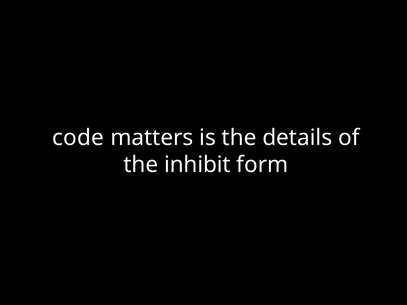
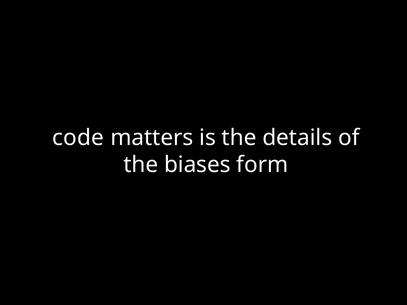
inhibit: inhibit -> biases
